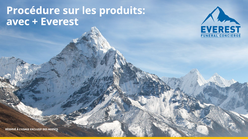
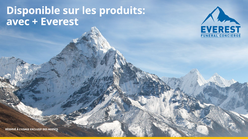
Procédure: Procédure -> Disponible
